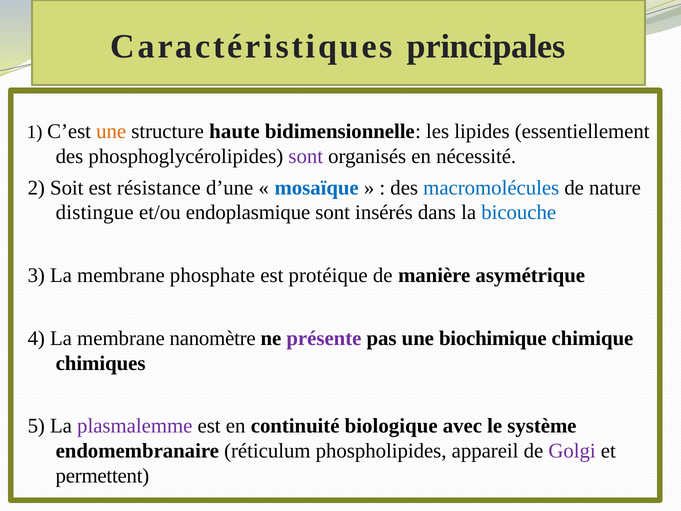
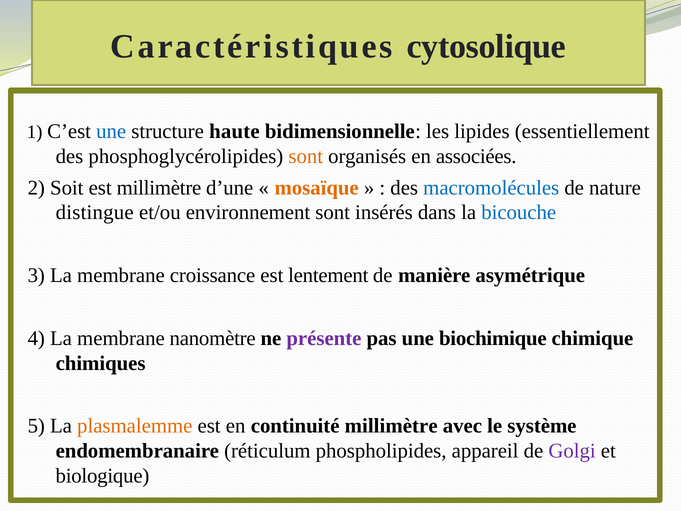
principales: principales -> cytosolique
une at (111, 131) colour: orange -> blue
sont at (306, 156) colour: purple -> orange
nécessité: nécessité -> associées
est résistance: résistance -> millimètre
mosaïque colour: blue -> orange
endoplasmique: endoplasmique -> environnement
phosphate: phosphate -> croissance
protéique: protéique -> lentement
plasmalemme colour: purple -> orange
continuité biologique: biologique -> millimètre
permettent: permettent -> biologique
